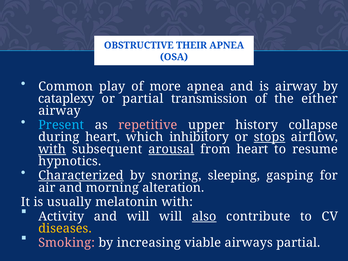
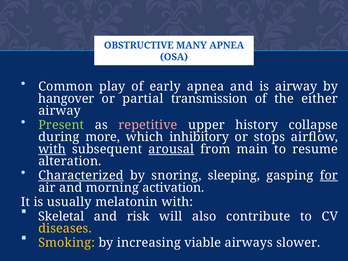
THEIR: THEIR -> MANY
more: more -> early
cataplexy: cataplexy -> hangover
Present colour: light blue -> light green
during heart: heart -> more
stops underline: present -> none
from heart: heart -> main
hypnotics: hypnotics -> alteration
for underline: none -> present
alteration: alteration -> activation
Activity: Activity -> Skeletal
and will: will -> risk
also underline: present -> none
Smoking colour: pink -> yellow
airways partial: partial -> slower
